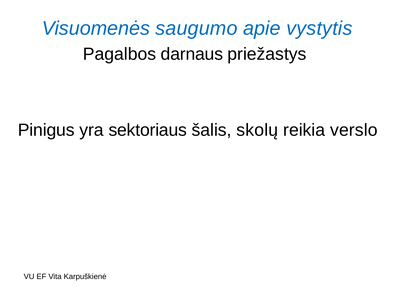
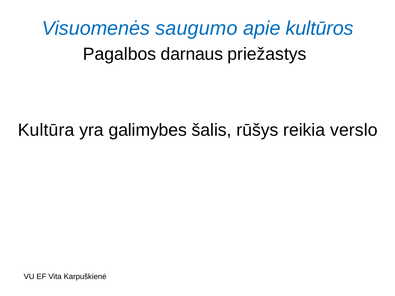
vystytis: vystytis -> kultūros
Pinigus: Pinigus -> Kultūra
sektoriaus: sektoriaus -> galimybes
skolų: skolų -> rūšys
